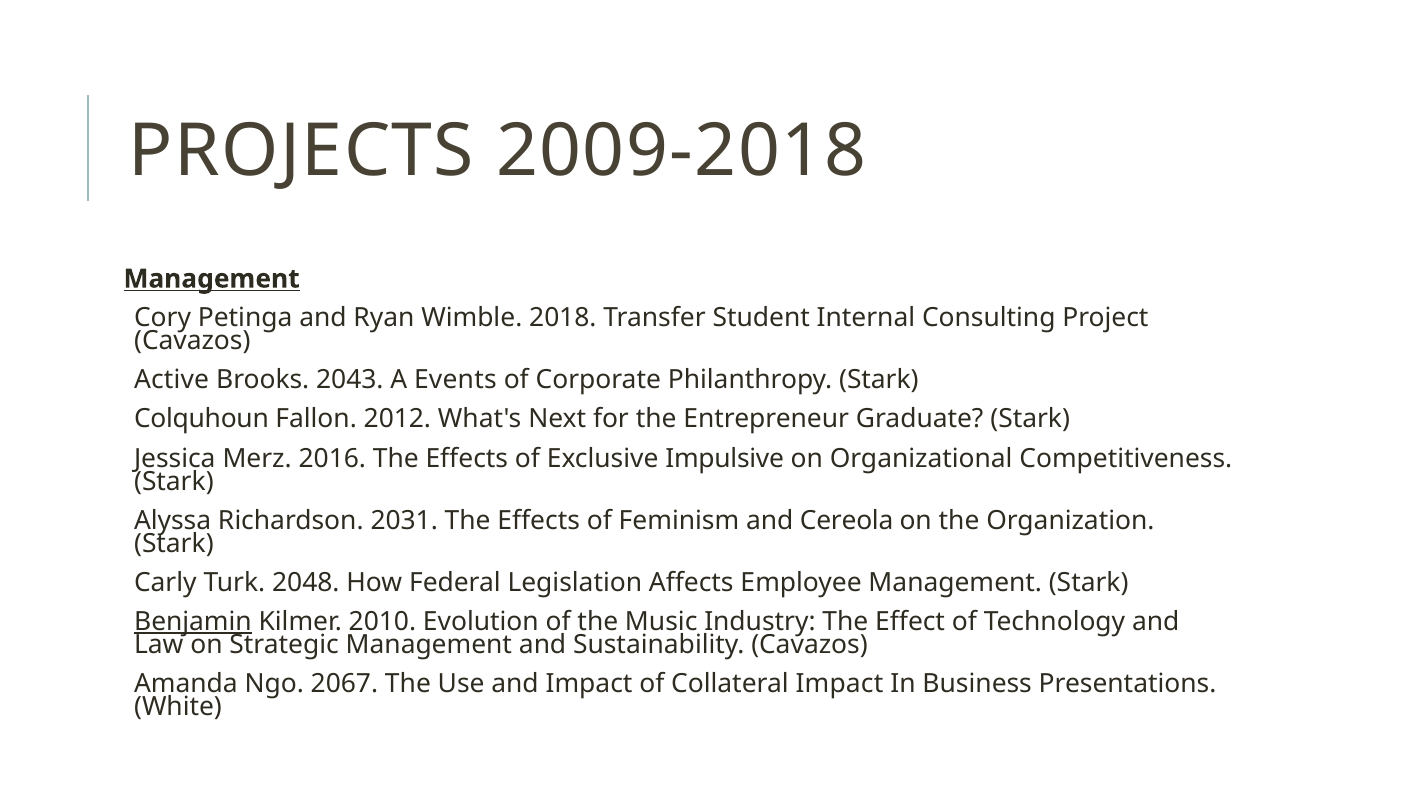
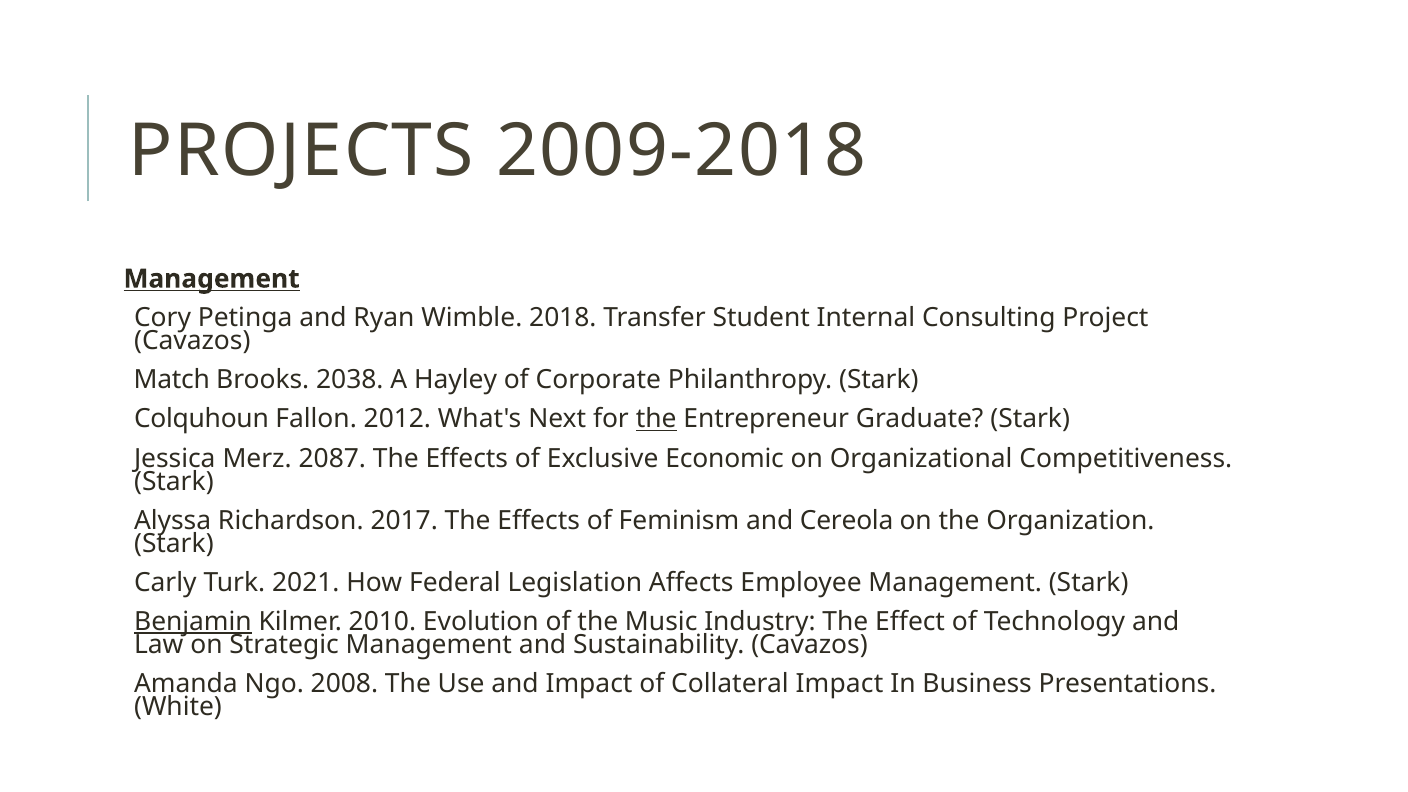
Active: Active -> Match
2043: 2043 -> 2038
Events: Events -> Hayley
the at (656, 419) underline: none -> present
2016: 2016 -> 2087
Impulsive: Impulsive -> Economic
2031: 2031 -> 2017
2048: 2048 -> 2021
2067: 2067 -> 2008
